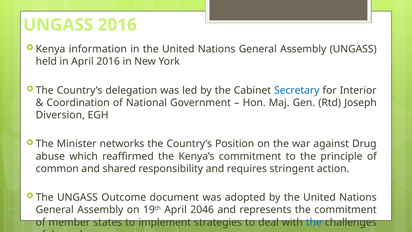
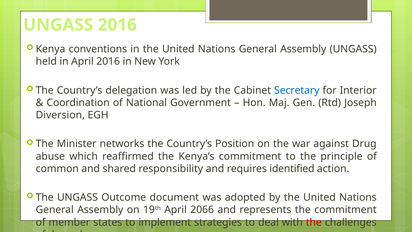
information: information -> conventions
stringent: stringent -> identified
2046: 2046 -> 2066
the at (314, 222) colour: blue -> red
